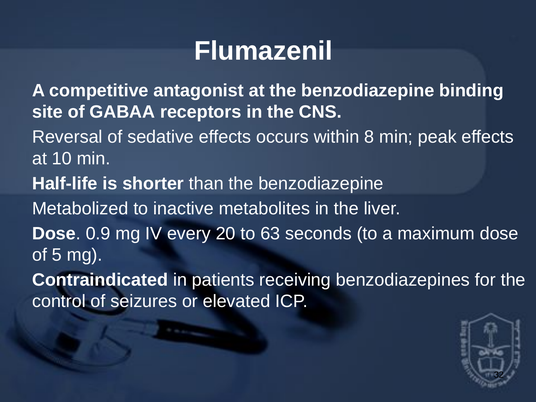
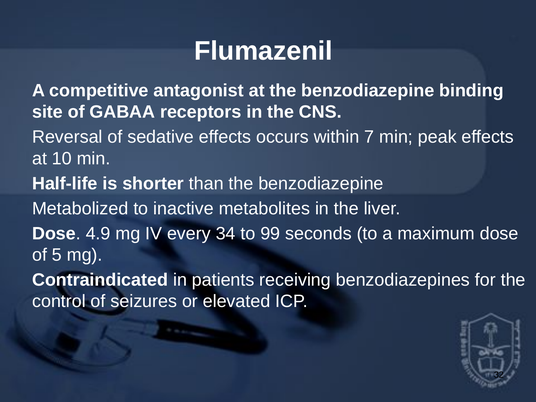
8: 8 -> 7
0.9: 0.9 -> 4.9
20: 20 -> 34
63: 63 -> 99
